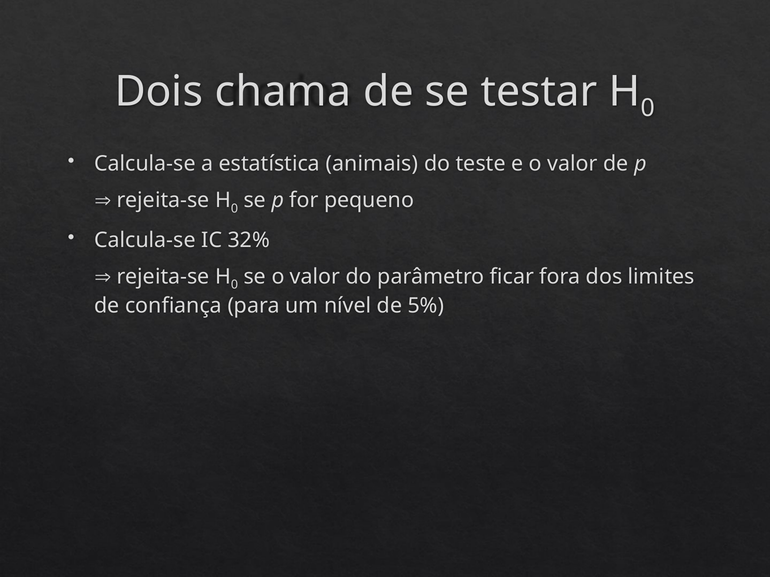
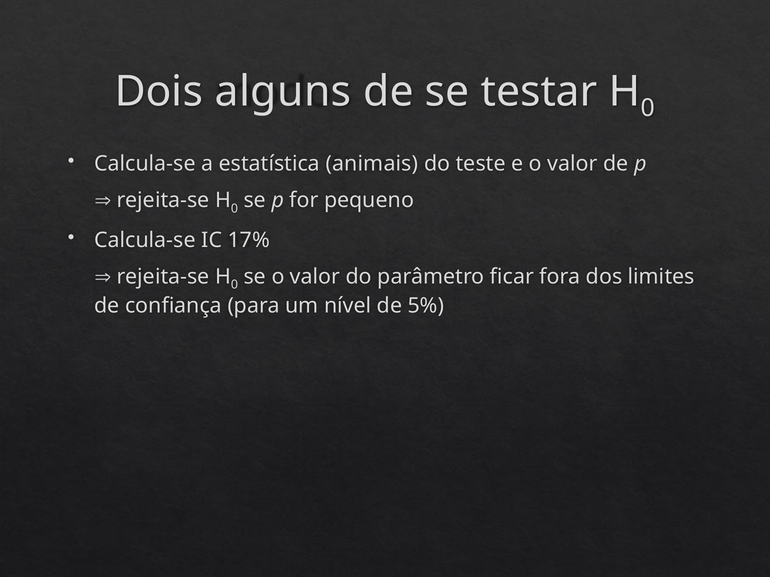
chama: chama -> alguns
32%: 32% -> 17%
